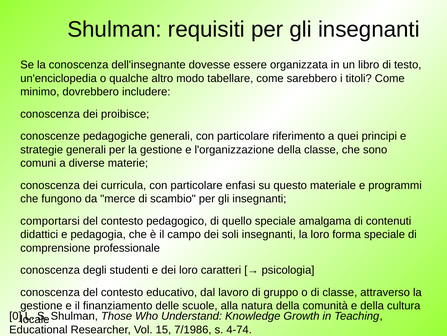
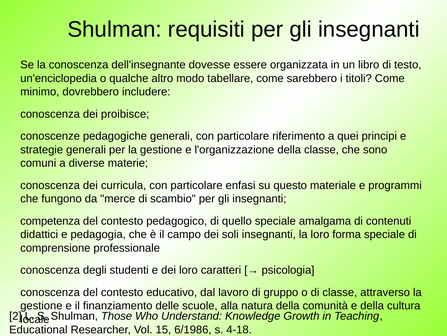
comportarsi: comportarsi -> competenza
0: 0 -> 2
7/1986: 7/1986 -> 6/1986
4-74: 4-74 -> 4-18
